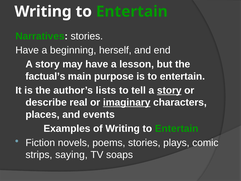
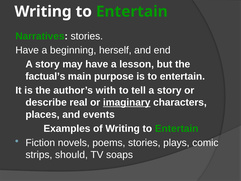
lists: lists -> with
story at (169, 90) underline: present -> none
saying: saying -> should
